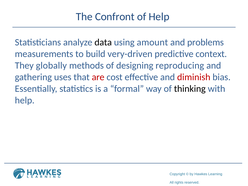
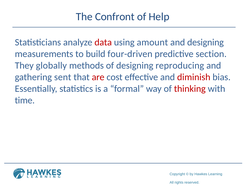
data colour: black -> red
and problems: problems -> designing
very-driven: very-driven -> four-driven
context: context -> section
uses: uses -> sent
thinking colour: black -> red
help at (25, 100): help -> time
